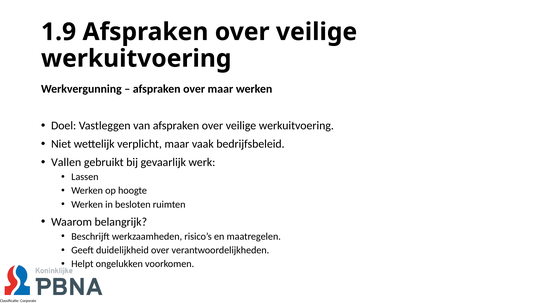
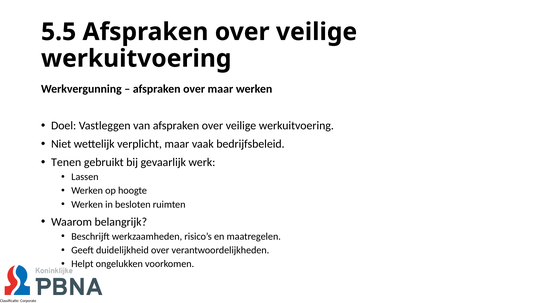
1.9: 1.9 -> 5.5
Vallen: Vallen -> Tenen
